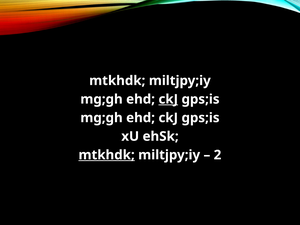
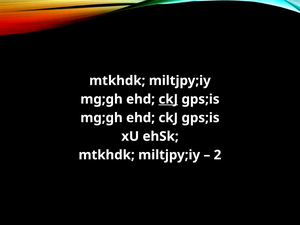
mtkhdk at (107, 155) underline: present -> none
